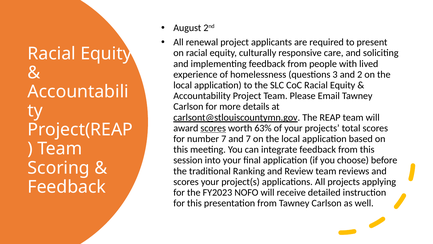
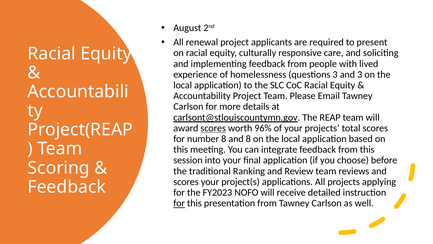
and 2: 2 -> 3
63%: 63% -> 96%
number 7: 7 -> 8
and 7: 7 -> 8
for at (179, 203) underline: none -> present
